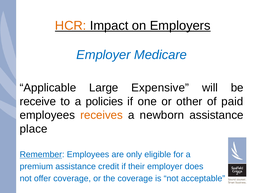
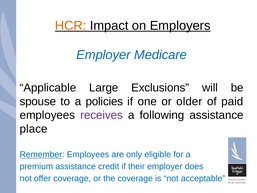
Expensive: Expensive -> Exclusions
receive: receive -> spouse
other: other -> older
receives colour: orange -> purple
newborn: newborn -> following
